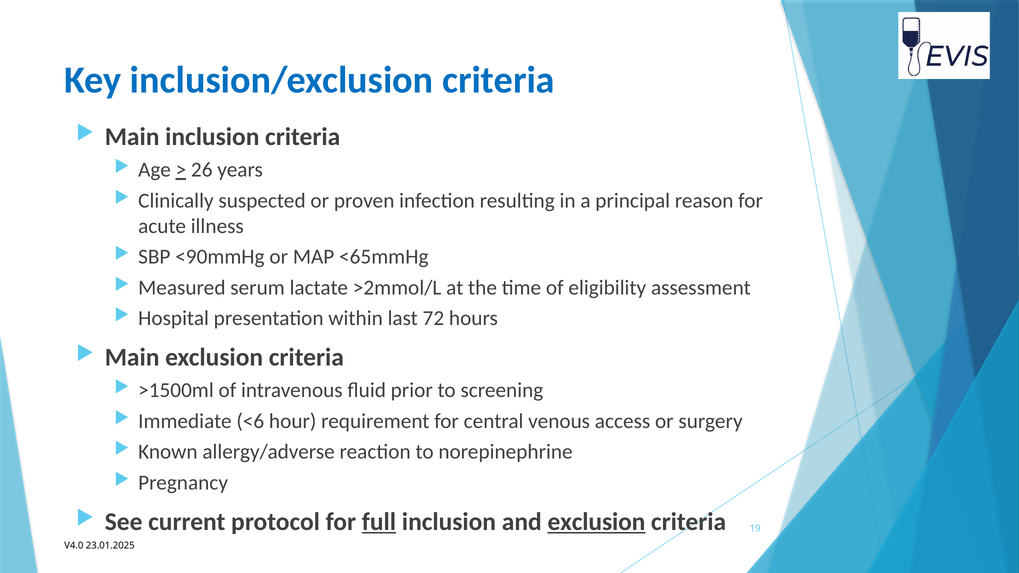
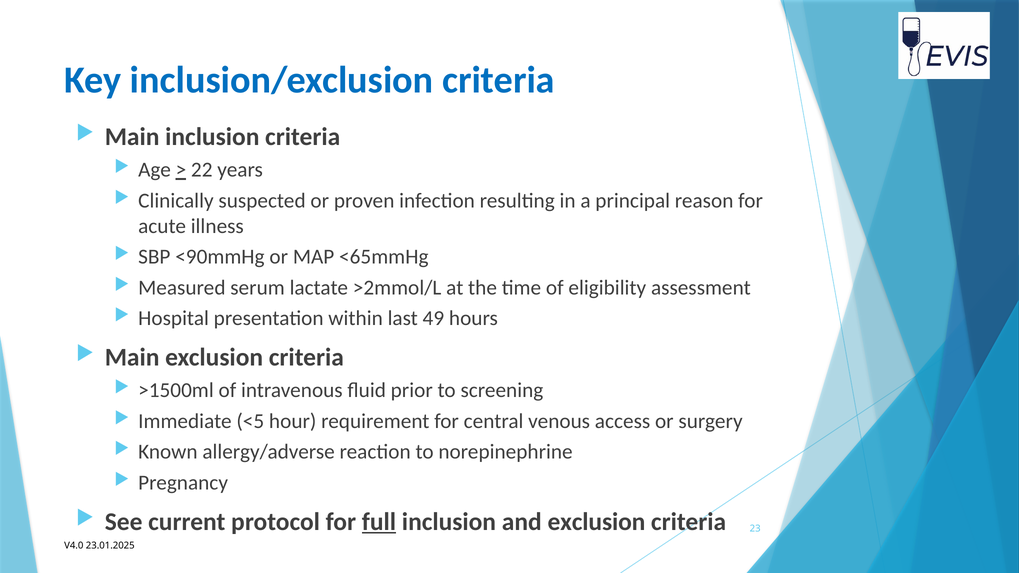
26: 26 -> 22
72: 72 -> 49
<6: <6 -> <5
exclusion at (596, 522) underline: present -> none
19: 19 -> 23
